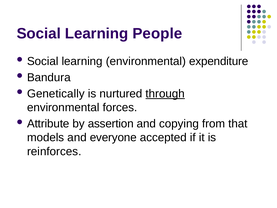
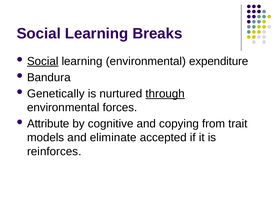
People: People -> Breaks
Social at (43, 61) underline: none -> present
assertion: assertion -> cognitive
that: that -> trait
everyone: everyone -> eliminate
